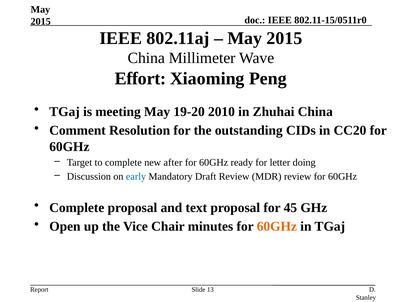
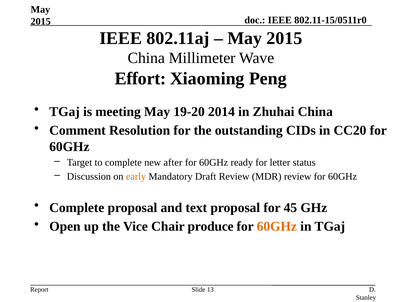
2010: 2010 -> 2014
doing: doing -> status
early colour: blue -> orange
minutes: minutes -> produce
